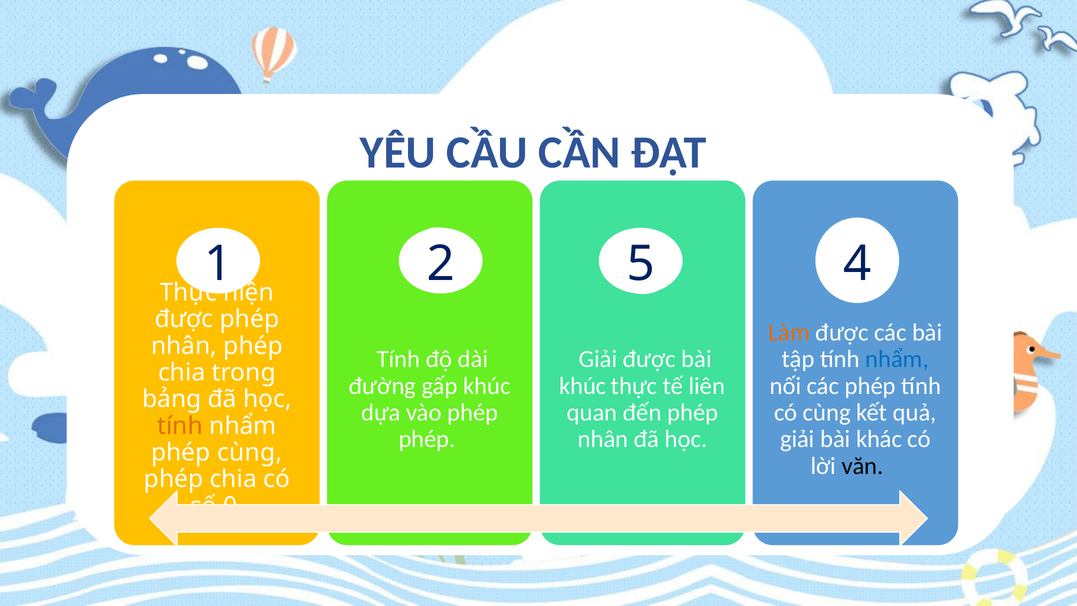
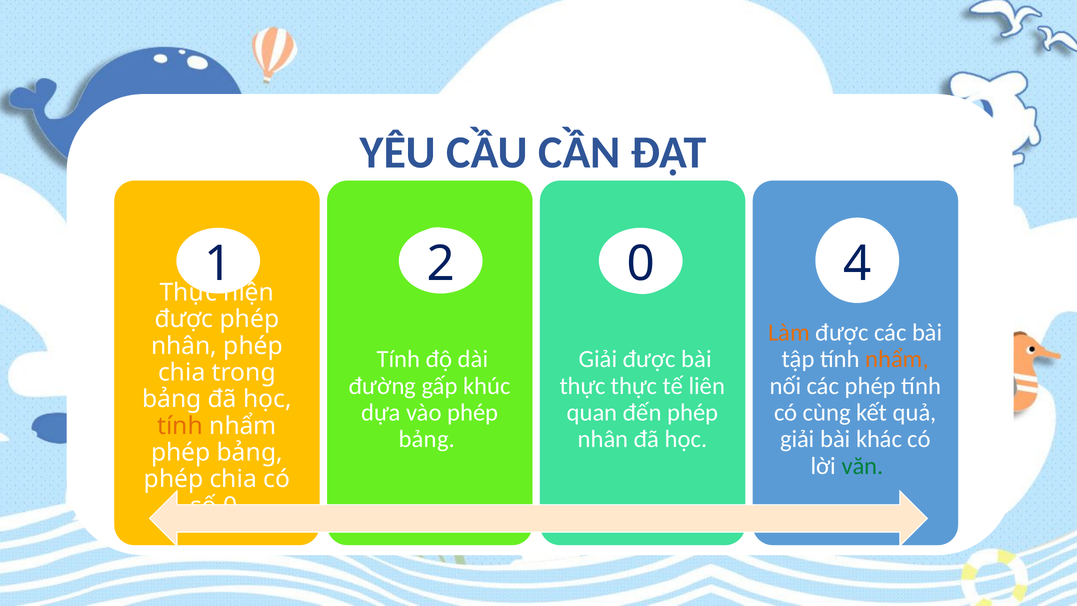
5 at (641, 264): 5 -> 0
nhẩm at (897, 359) colour: blue -> orange
khúc at (583, 386): khúc -> thực
phép at (427, 439): phép -> bảng
cùng at (250, 452): cùng -> bảng
văn at (863, 466) colour: black -> green
